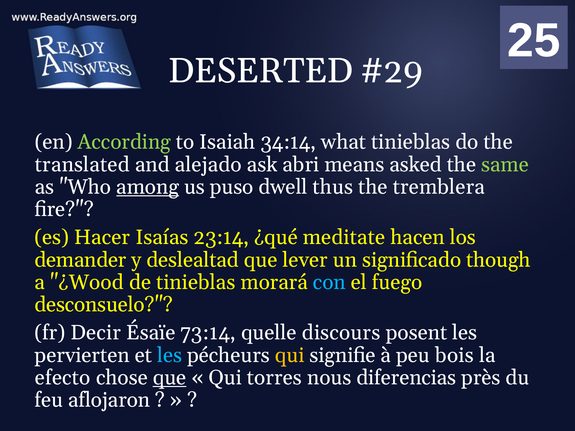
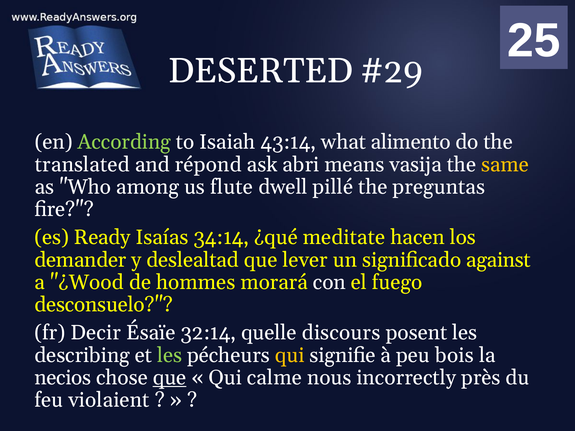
34:14: 34:14 -> 43:14
what tinieblas: tinieblas -> alimento
alejado: alejado -> répond
asked: asked -> vasija
same colour: light green -> yellow
among underline: present -> none
puso: puso -> flute
thus: thus -> pillé
tremblera: tremblera -> preguntas
Hacer: Hacer -> Ready
23:14: 23:14 -> 34:14
though: though -> against
de tinieblas: tinieblas -> hommes
con colour: light blue -> white
73:14: 73:14 -> 32:14
pervierten: pervierten -> describing
les at (170, 355) colour: light blue -> light green
efecto: efecto -> necios
torres: torres -> calme
diferencias: diferencias -> incorrectly
aflojaron: aflojaron -> violaient
